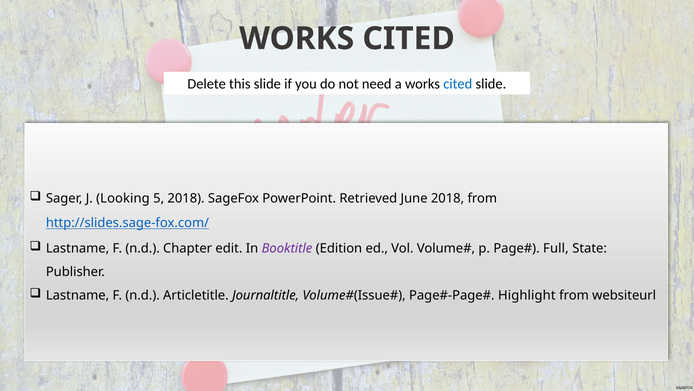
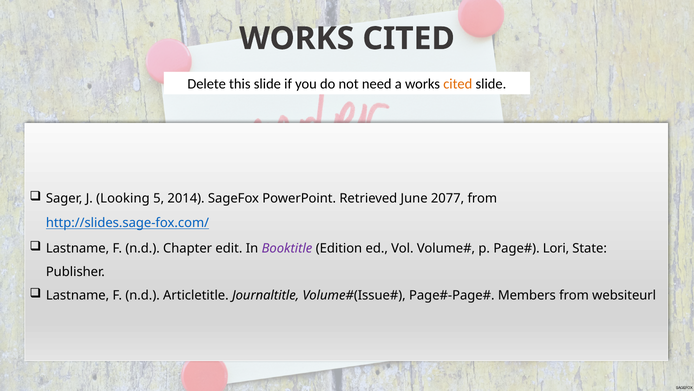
cited at (458, 84) colour: blue -> orange
5 2018: 2018 -> 2014
June 2018: 2018 -> 2077
Full: Full -> Lori
Highlight: Highlight -> Members
